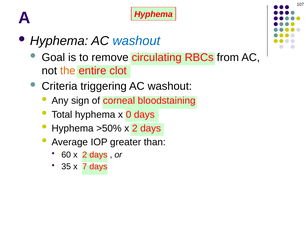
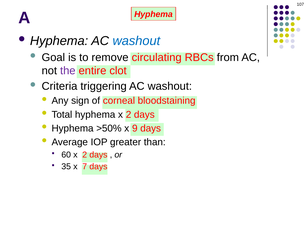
the colour: orange -> purple
hyphema x 0: 0 -> 2
>50% x 2: 2 -> 9
